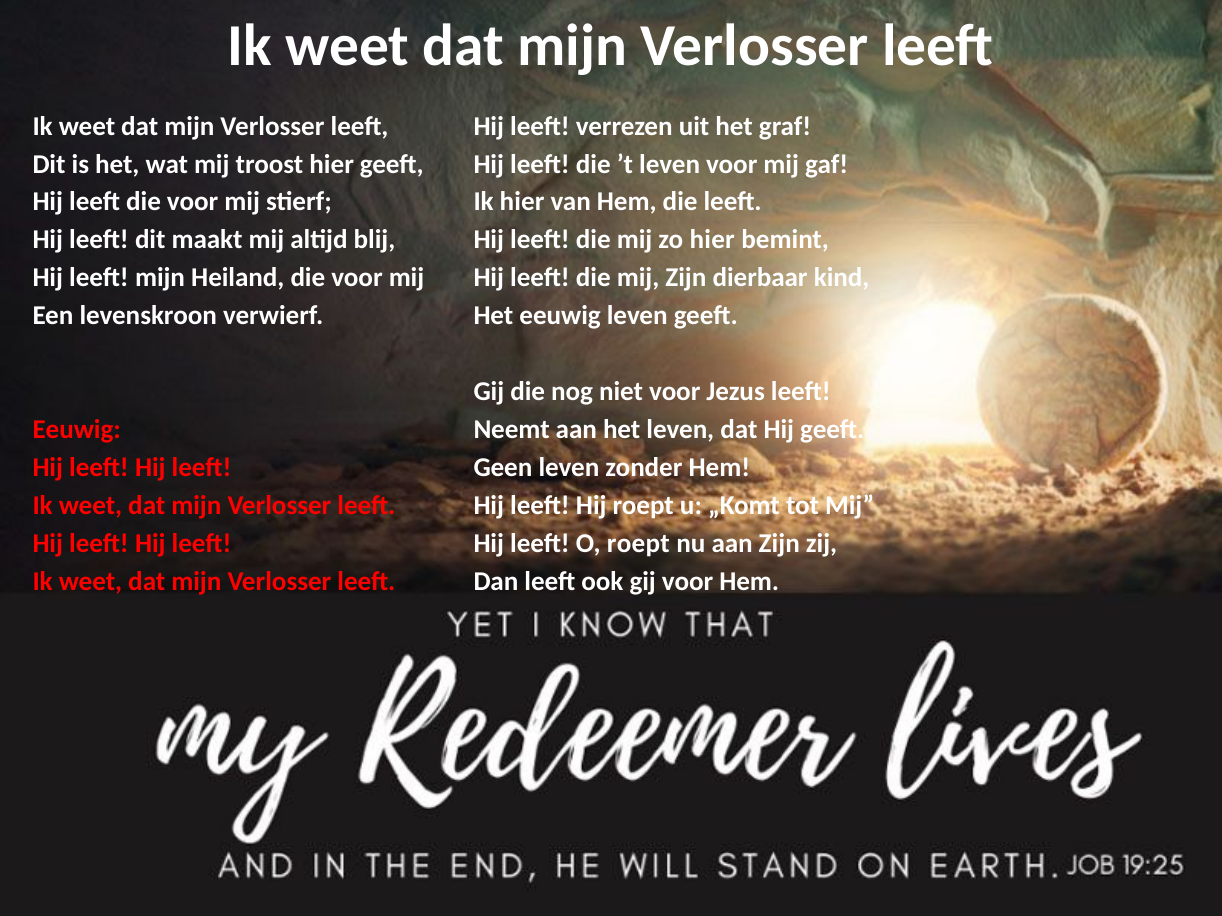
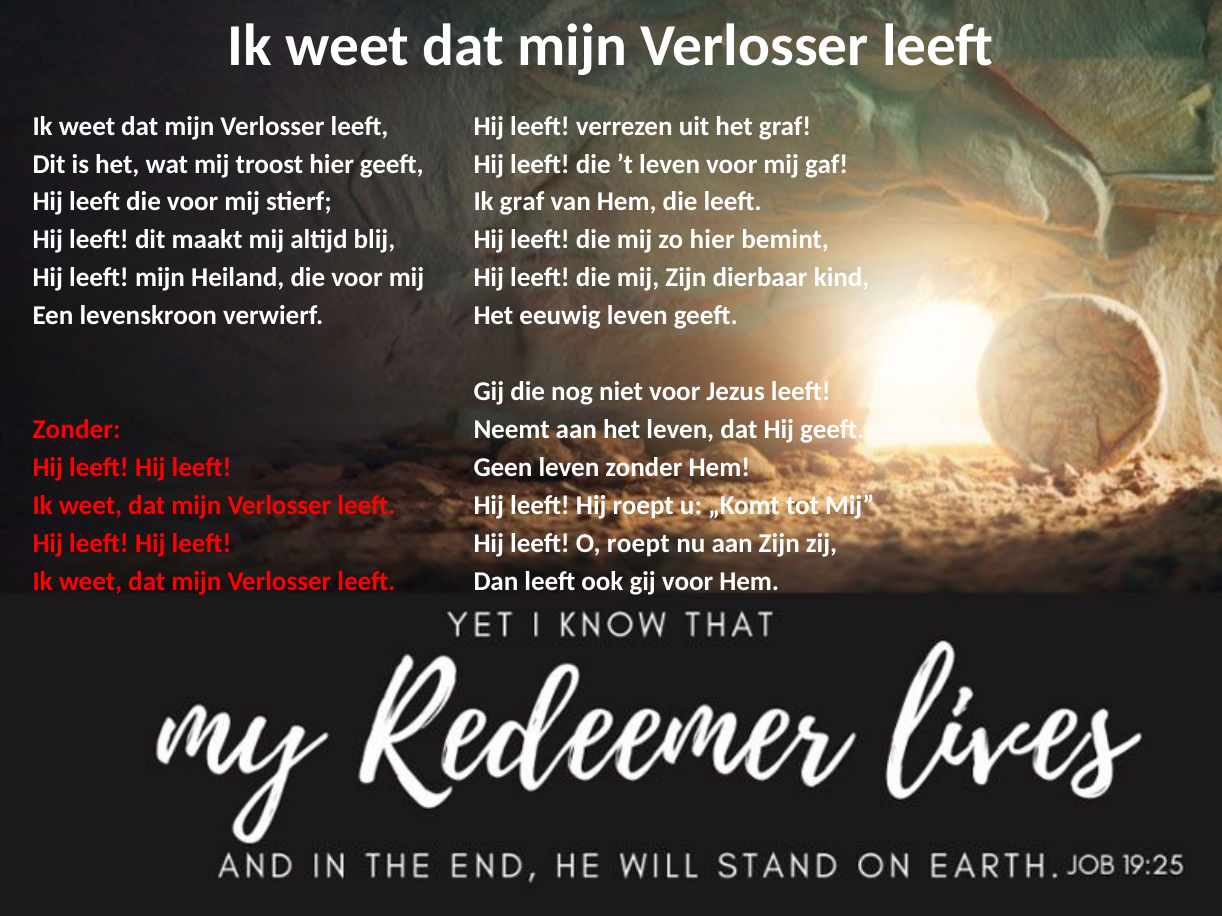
Ik hier: hier -> graf
Eeuwig at (77, 430): Eeuwig -> Zonder
